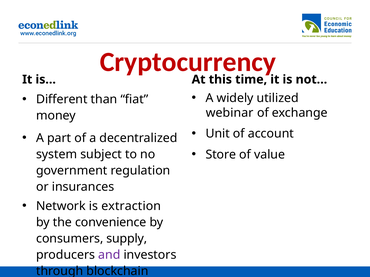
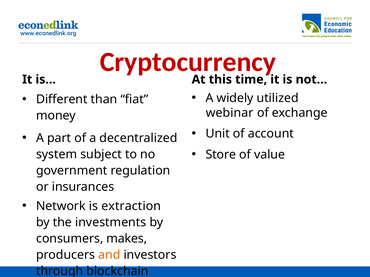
convenience: convenience -> investments
supply: supply -> makes
and colour: purple -> orange
